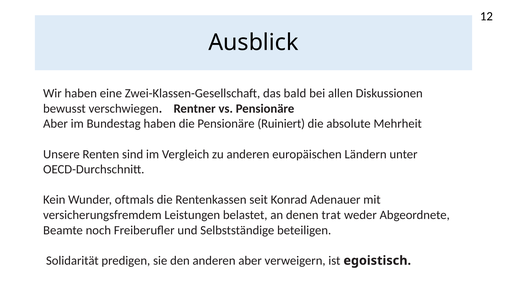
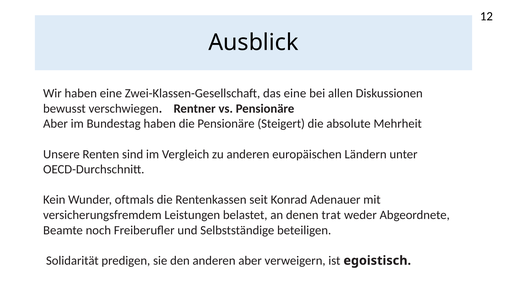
das bald: bald -> eine
Ruiniert: Ruiniert -> Steigert
